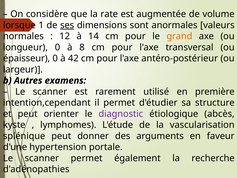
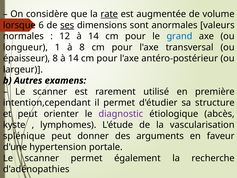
rate underline: none -> present
1: 1 -> 6
grand colour: orange -> blue
longueur 0: 0 -> 1
épaisseur 0: 0 -> 8
42 at (73, 58): 42 -> 14
